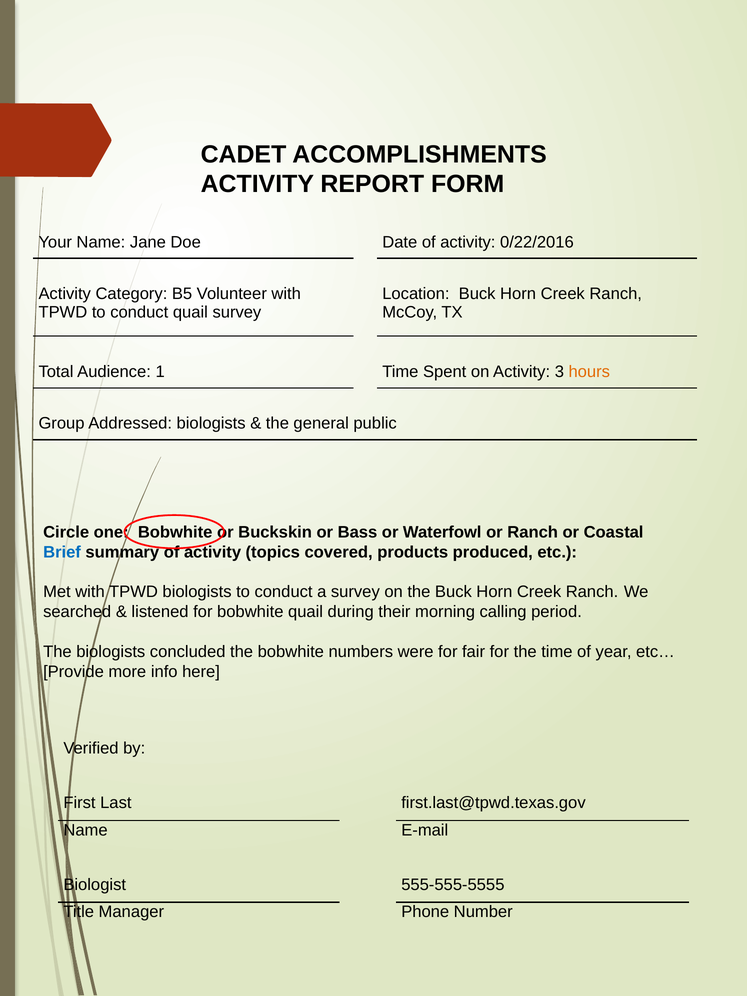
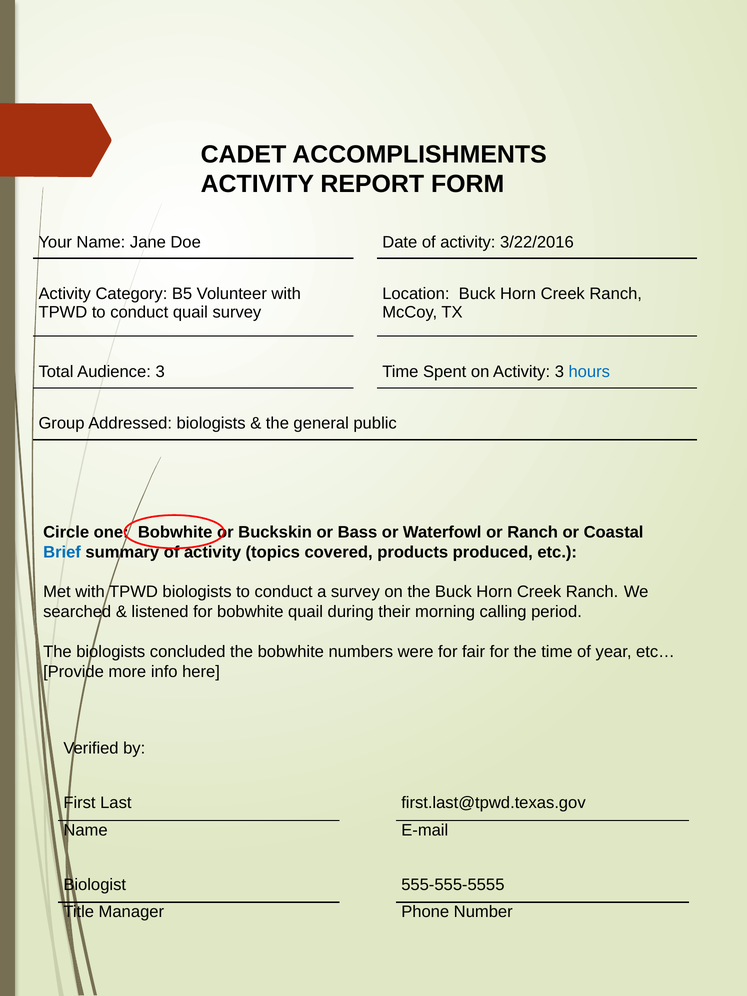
0/22/2016: 0/22/2016 -> 3/22/2016
Audience 1: 1 -> 3
hours colour: orange -> blue
